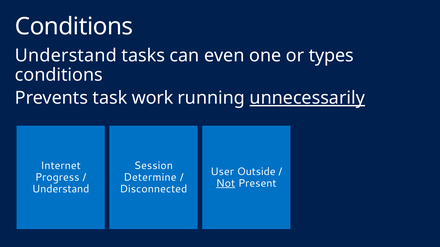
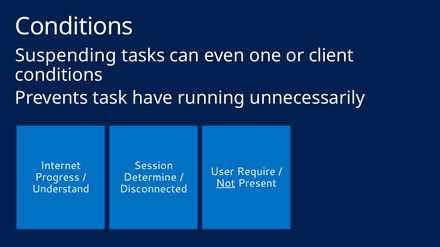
Understand at (66, 56): Understand -> Suspending
types: types -> client
work: work -> have
unnecessarily underline: present -> none
Outside: Outside -> Require
